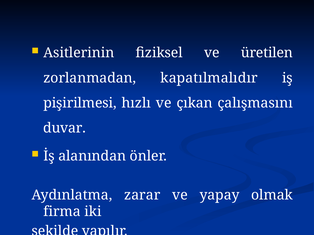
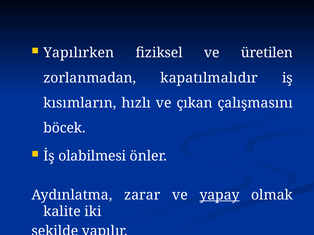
Asitlerinin: Asitlerinin -> Yapılırken
pişirilmesi: pişirilmesi -> kısımların
duvar: duvar -> böcek
alanından: alanından -> olabilmesi
yapay underline: none -> present
firma: firma -> kalite
